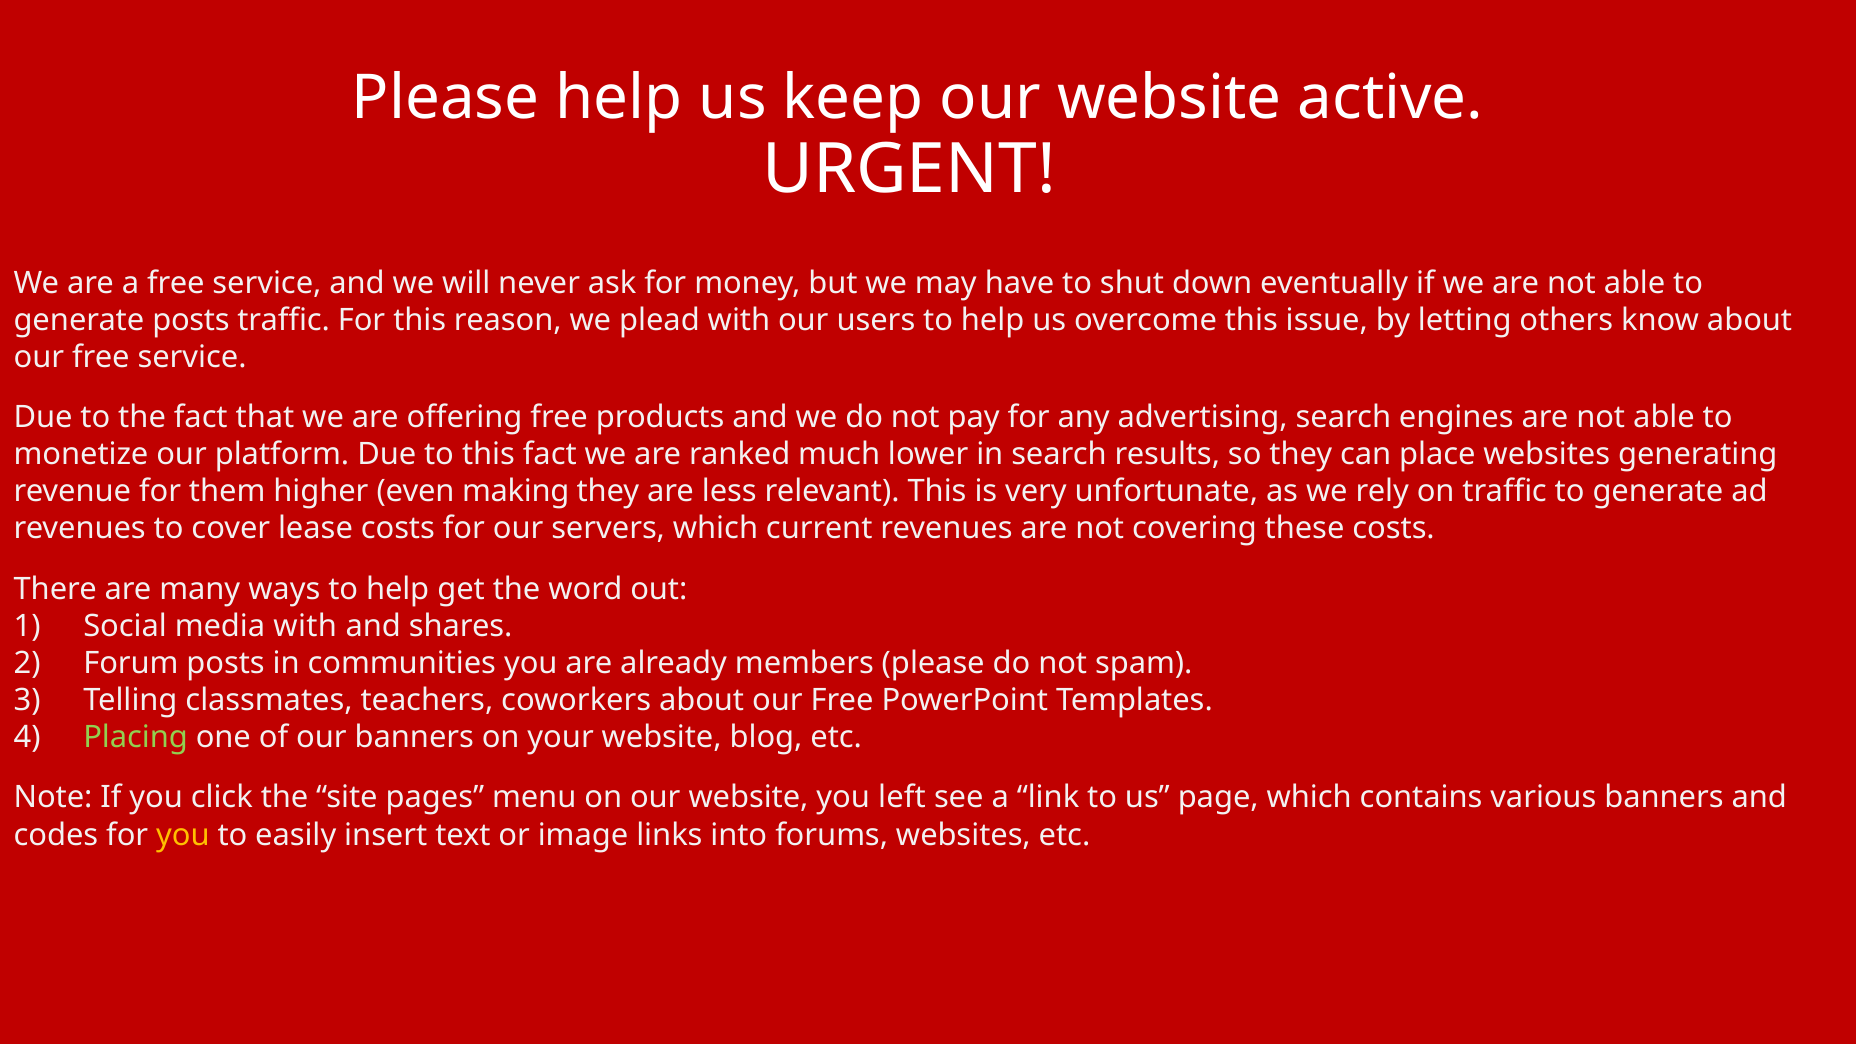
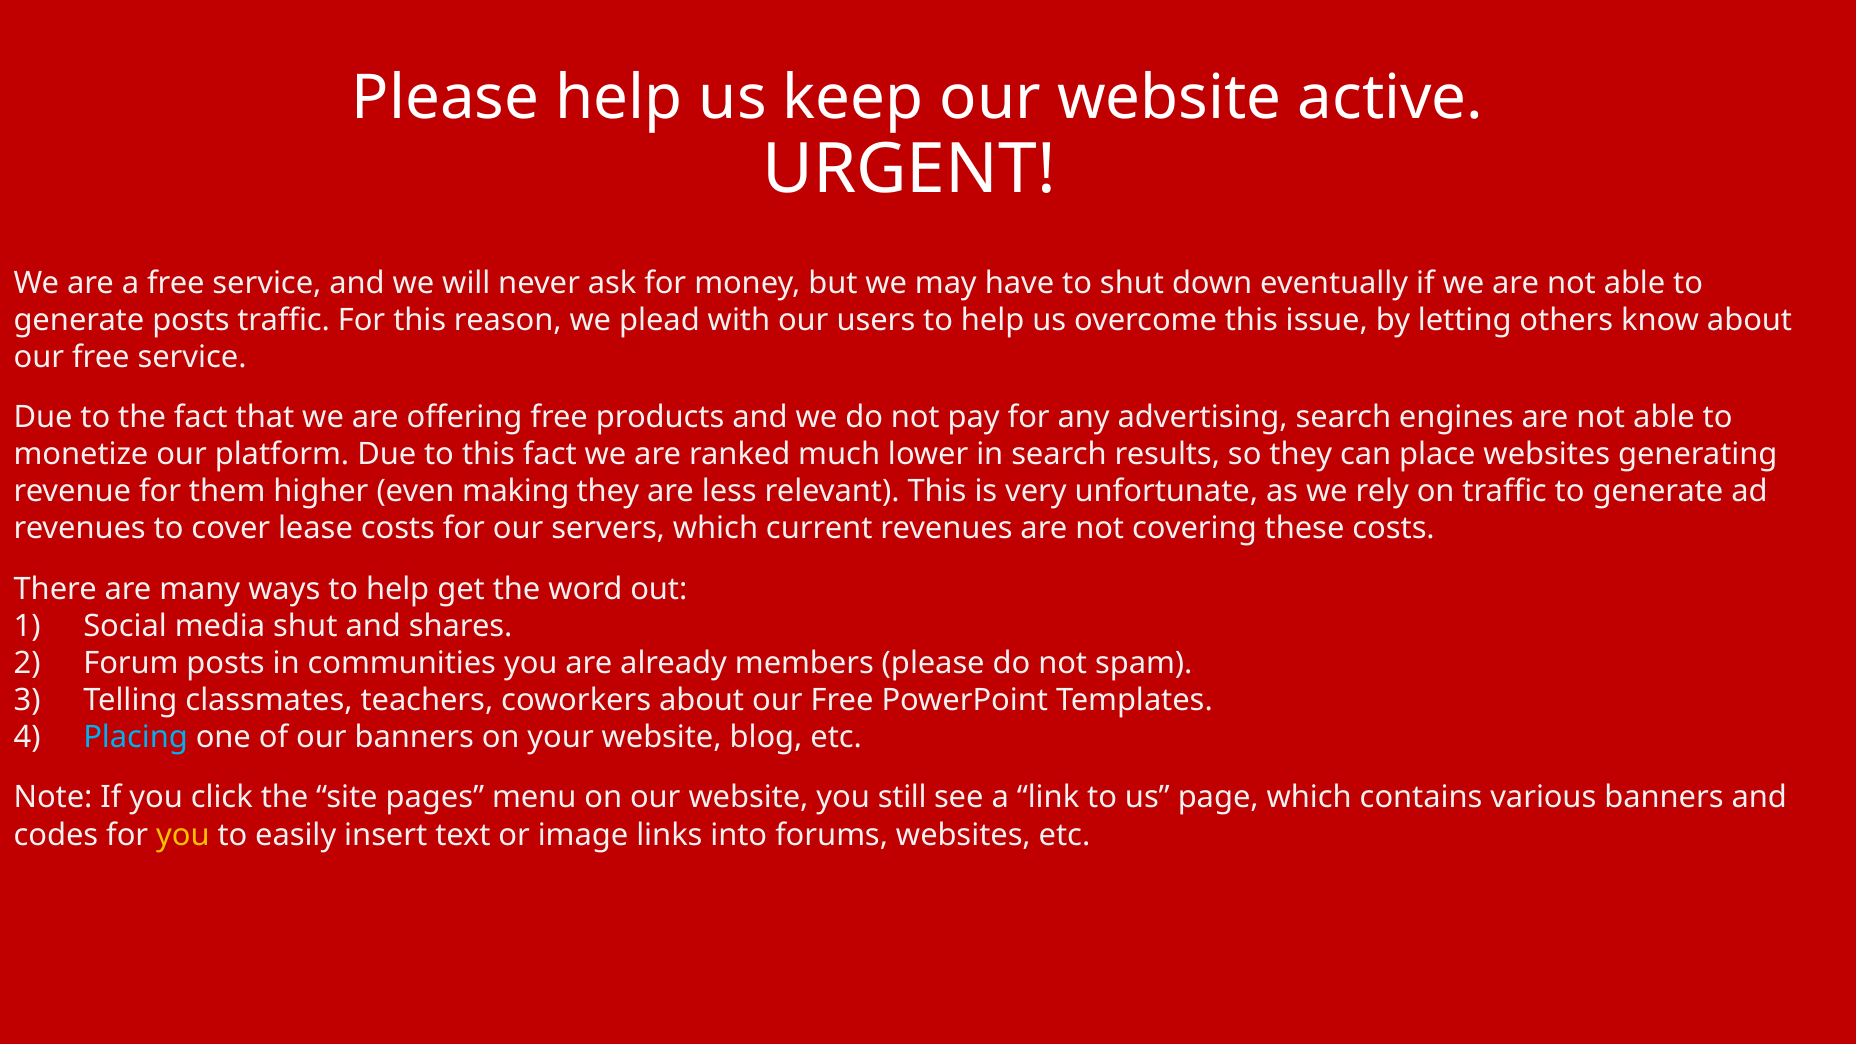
media with: with -> shut
Placing colour: light green -> light blue
left: left -> still
